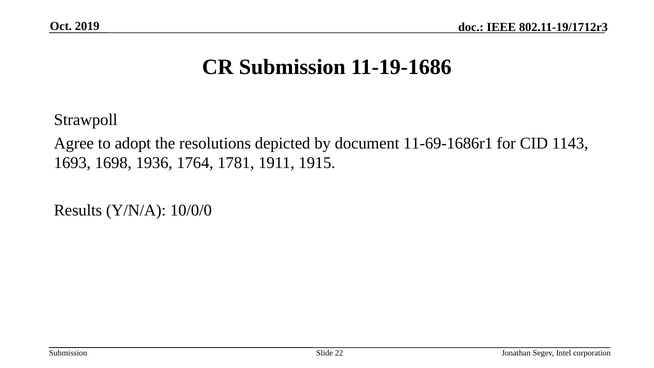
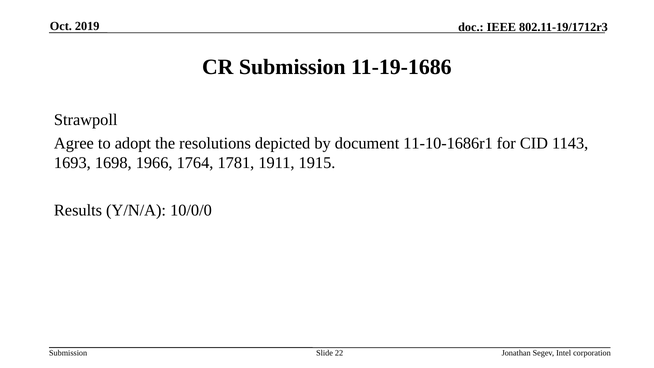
11-69-1686r1: 11-69-1686r1 -> 11-10-1686r1
1936: 1936 -> 1966
